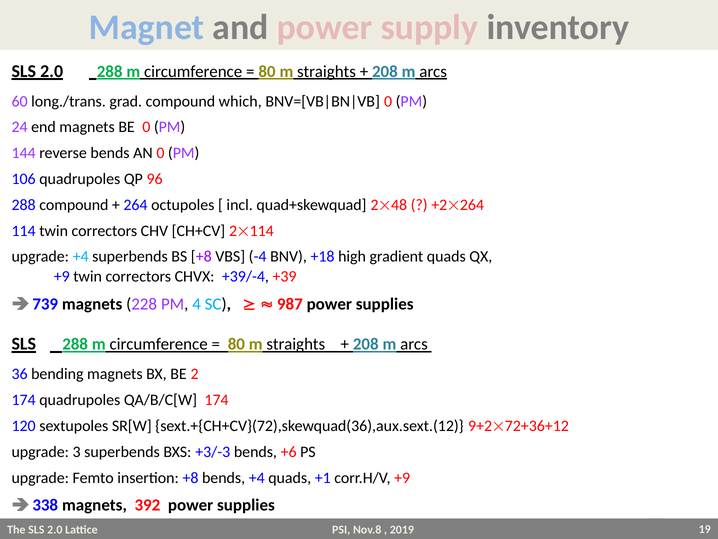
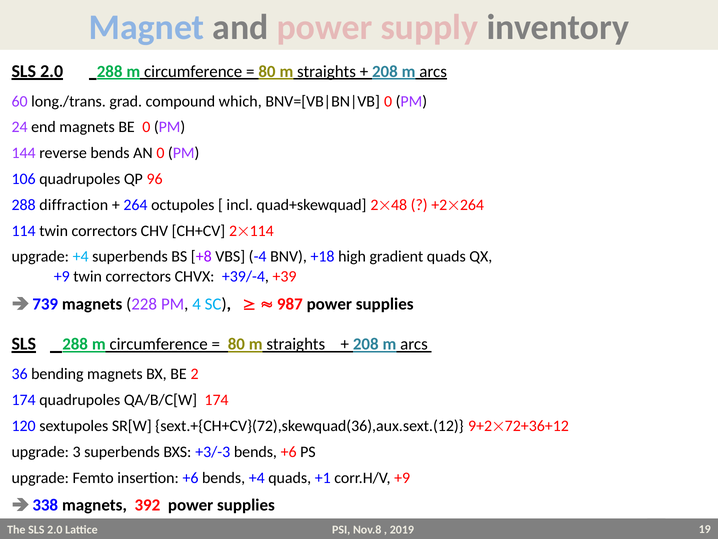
288 compound: compound -> diffraction
insertion +8: +8 -> +6
